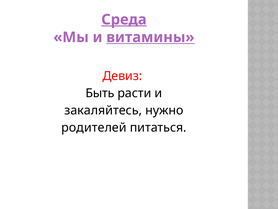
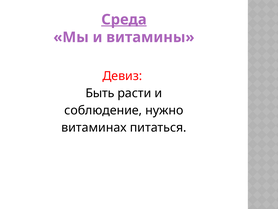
витамины underline: present -> none
закаляйтесь: закаляйтесь -> соблюдение
родителей: родителей -> витаминах
